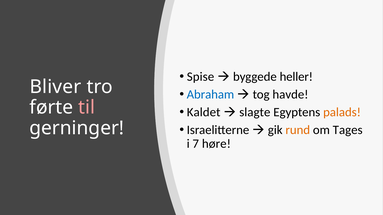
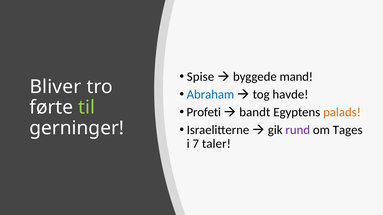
heller: heller -> mand
til colour: pink -> light green
Kaldet: Kaldet -> Profeti
slagte: slagte -> bandt
rund colour: orange -> purple
høre: høre -> taler
